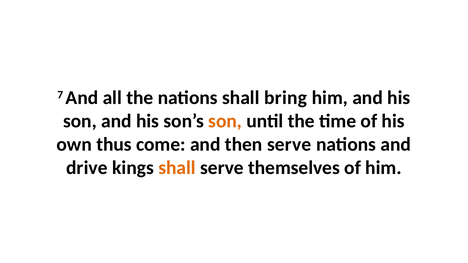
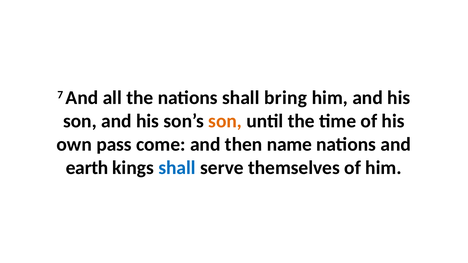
thus: thus -> pass
then serve: serve -> name
drive: drive -> earth
shall at (177, 168) colour: orange -> blue
